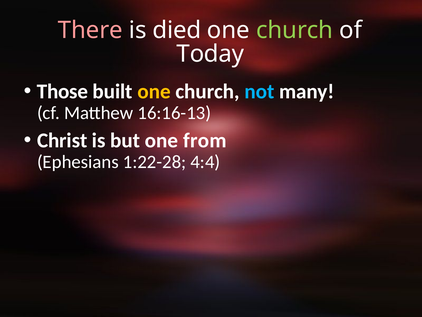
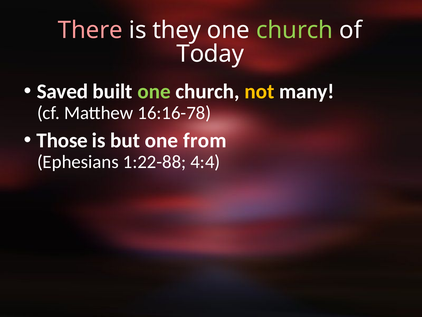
died: died -> they
Those: Those -> Saved
one at (154, 91) colour: yellow -> light green
not colour: light blue -> yellow
16:16-13: 16:16-13 -> 16:16-78
Christ: Christ -> Those
1:22-28: 1:22-28 -> 1:22-88
